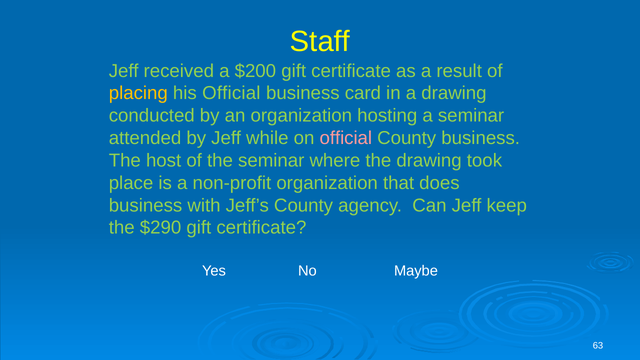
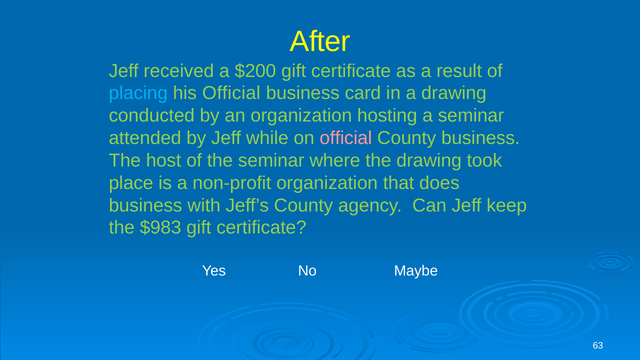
Staff: Staff -> After
placing colour: yellow -> light blue
$290: $290 -> $983
